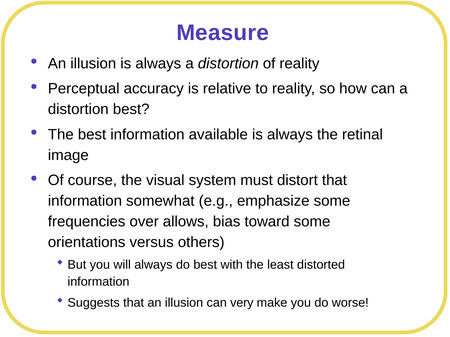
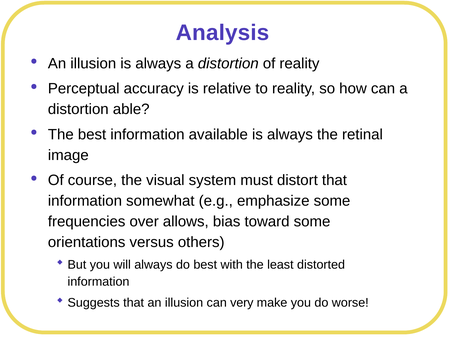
Measure: Measure -> Analysis
distortion best: best -> able
